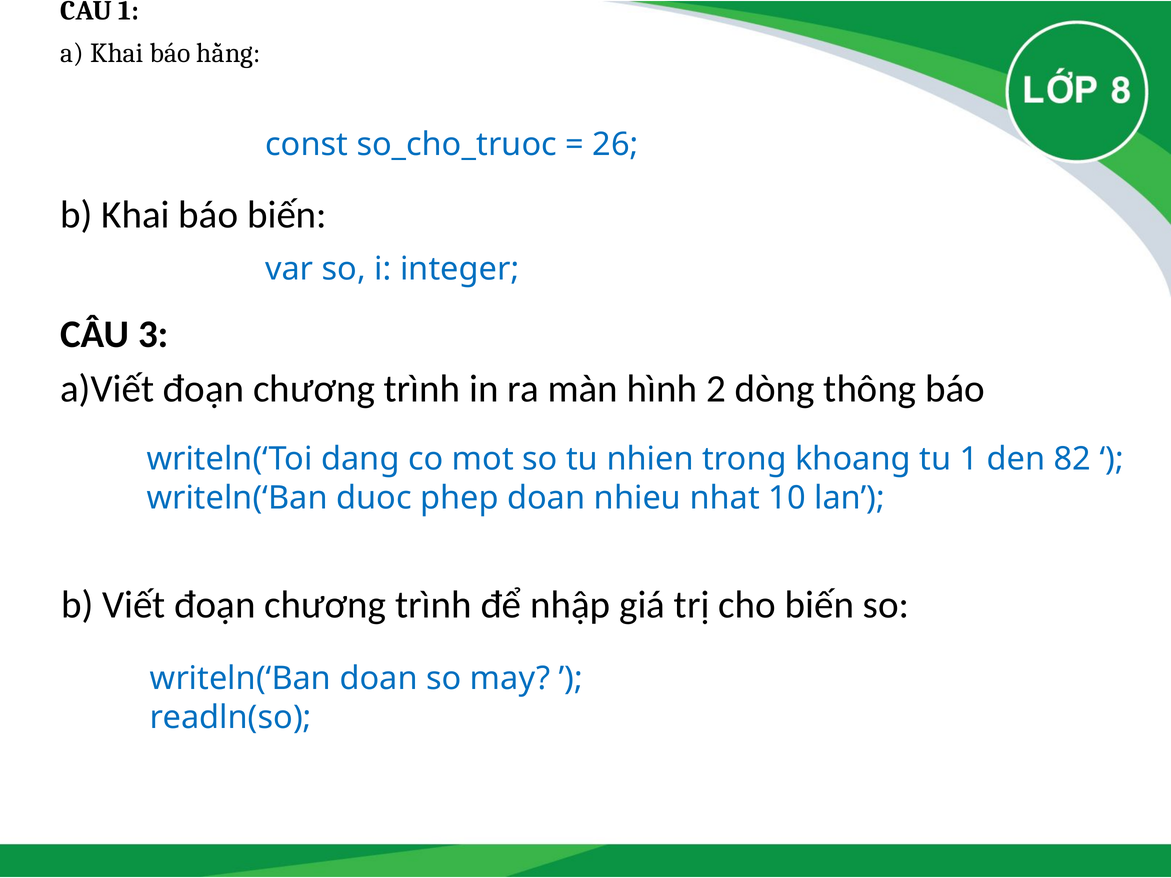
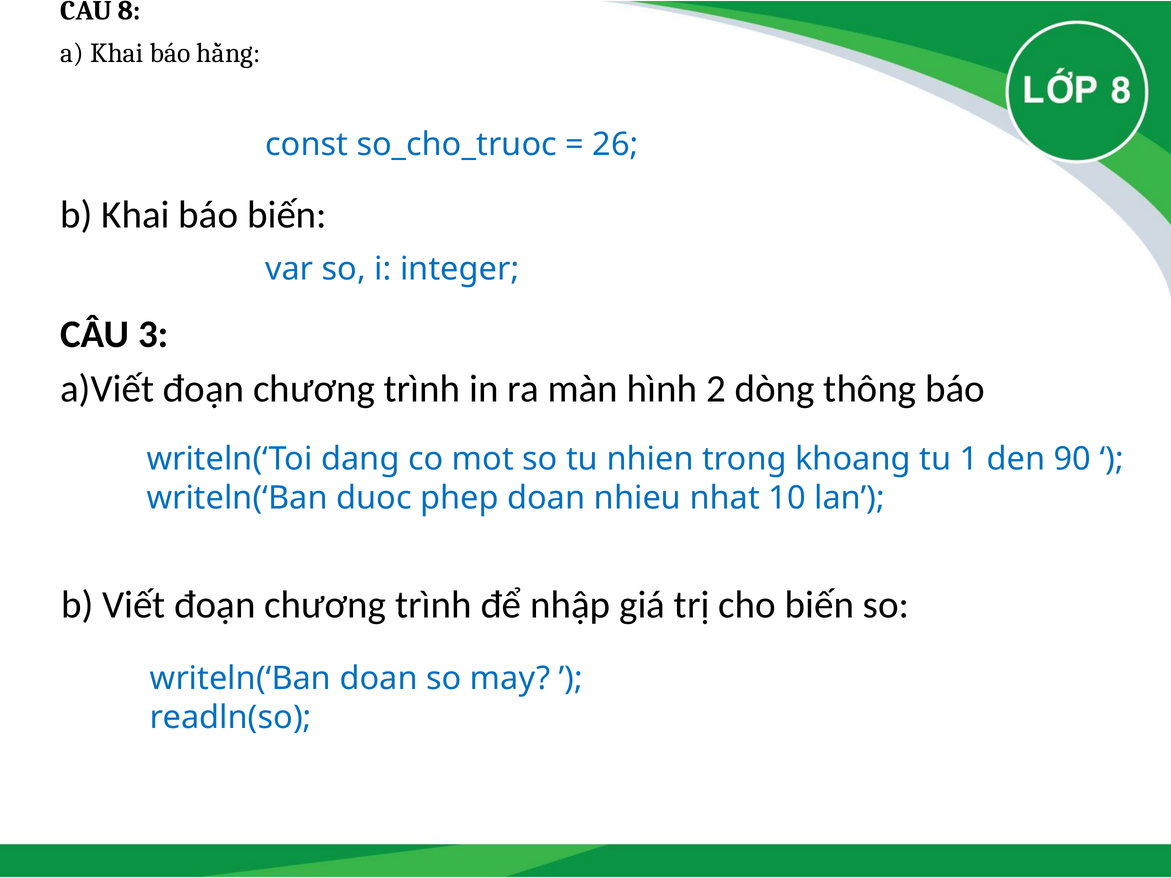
CÂU 1: 1 -> 8
82: 82 -> 90
